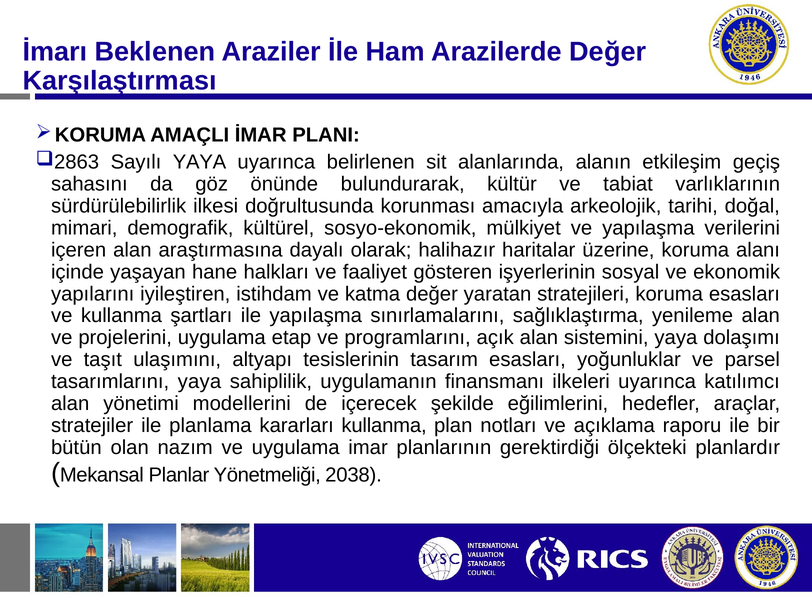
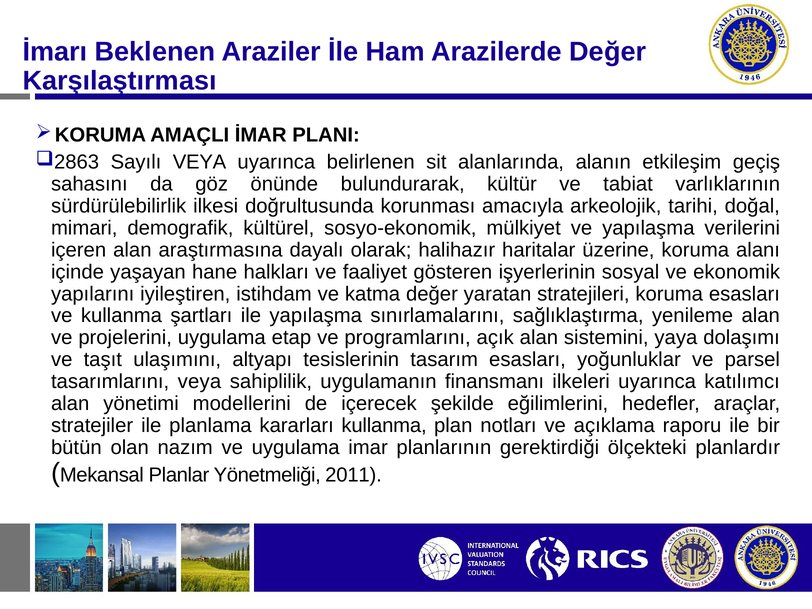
Sayılı YAYA: YAYA -> VEYA
tasarımlarını yaya: yaya -> veya
2038: 2038 -> 2011
